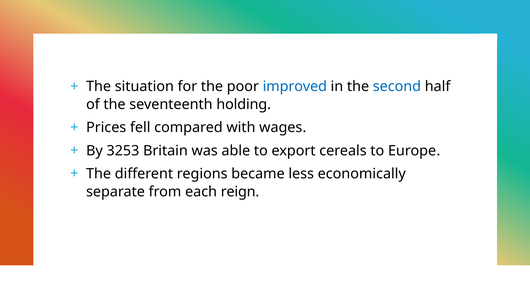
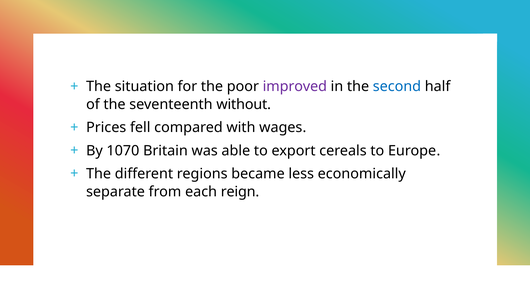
improved colour: blue -> purple
holding: holding -> without
3253: 3253 -> 1070
